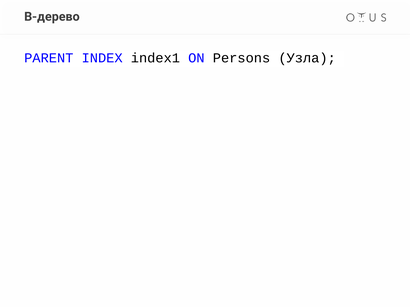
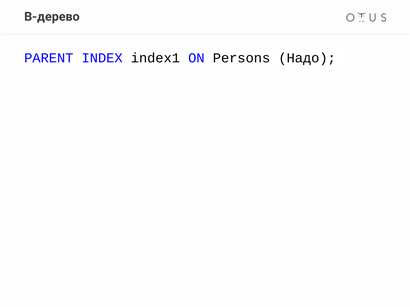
Узла: Узла -> Надо
